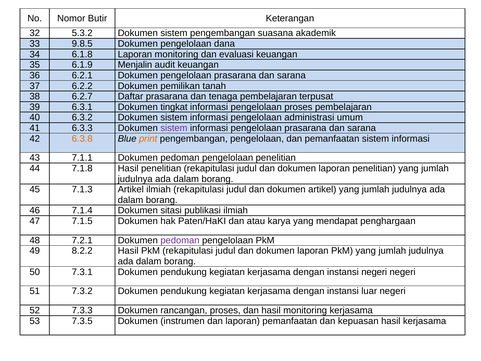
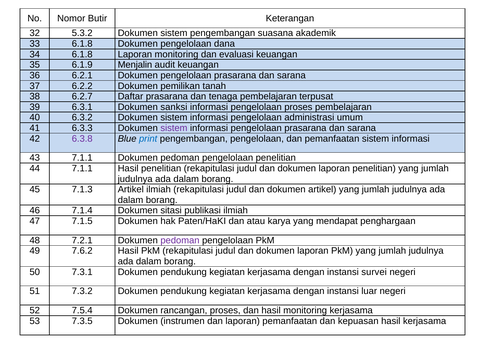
33 9.8.5: 9.8.5 -> 6.1.8
tingkat: tingkat -> sanksi
6.3.8 colour: orange -> purple
print colour: orange -> blue
44 7.1.8: 7.1.8 -> 7.1.1
8.2.2: 8.2.2 -> 7.6.2
instansi negeri: negeri -> survei
7.3.3: 7.3.3 -> 7.5.4
